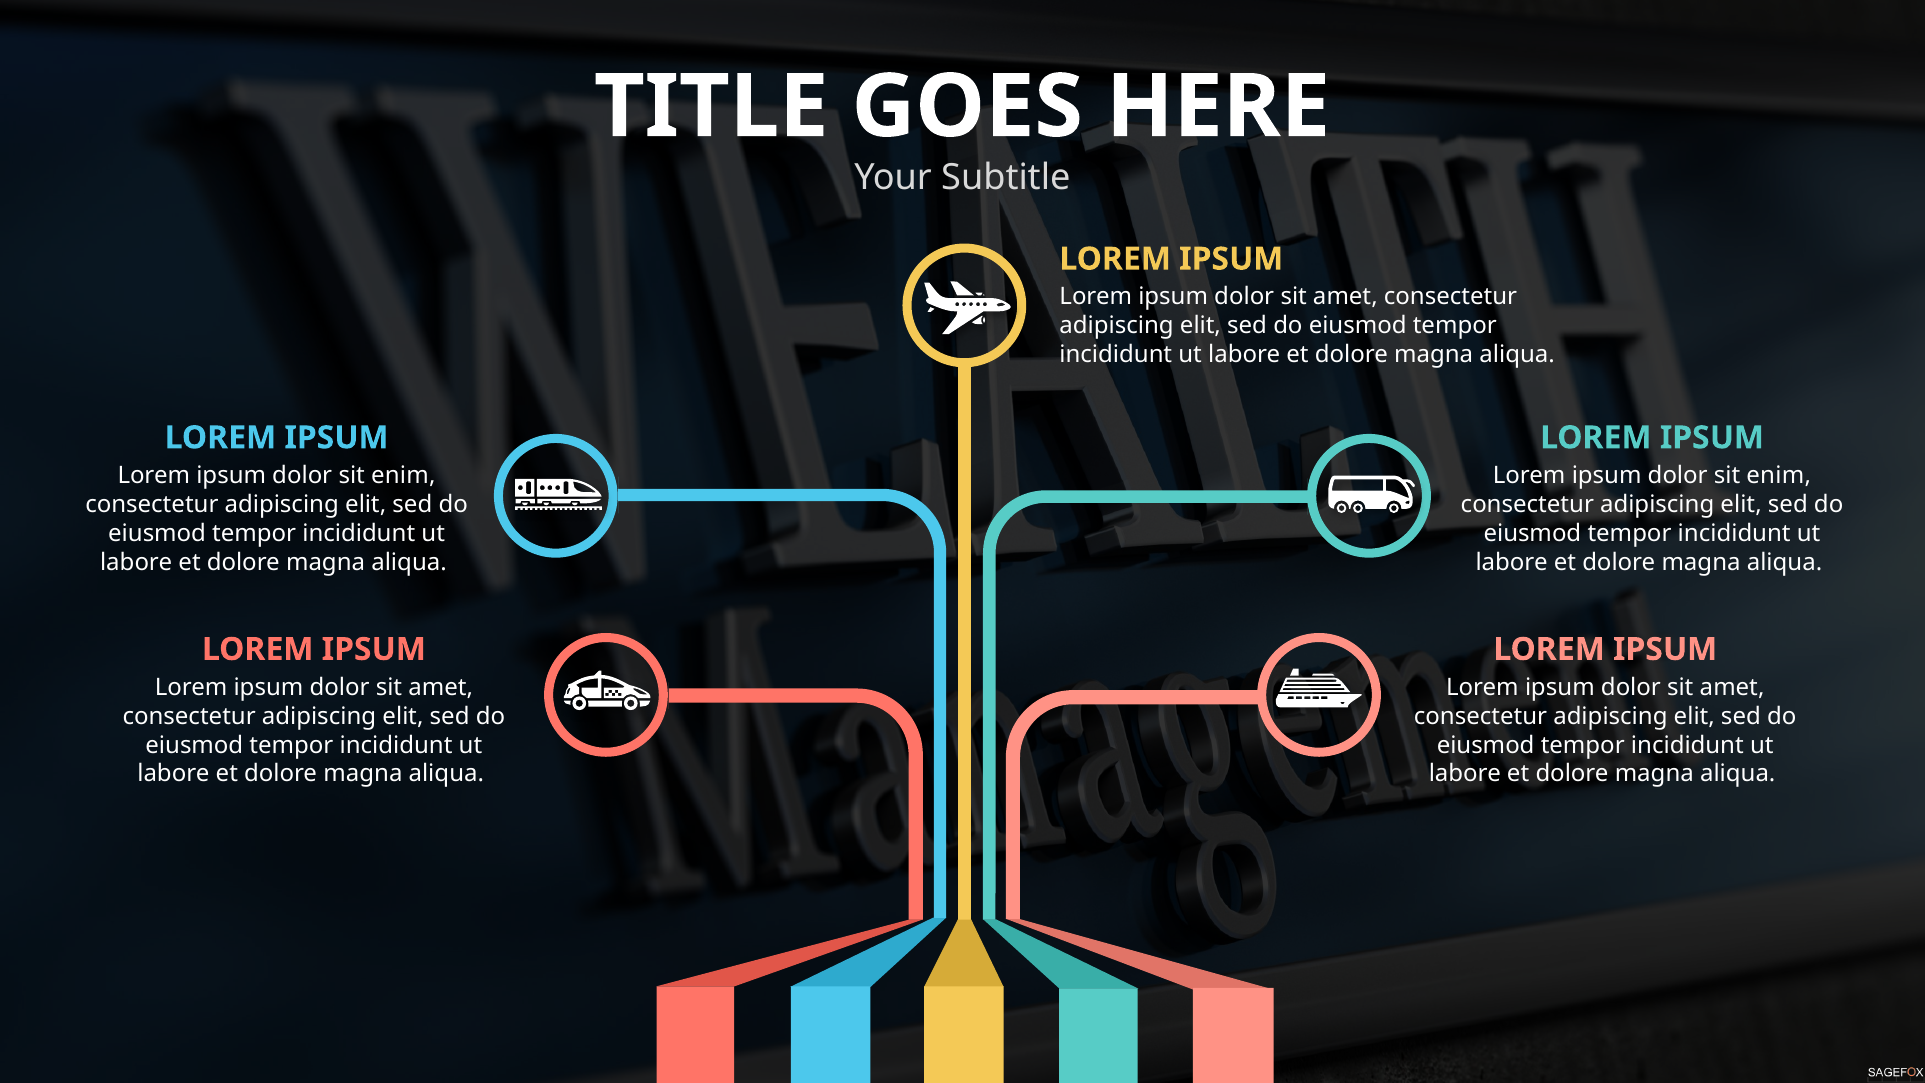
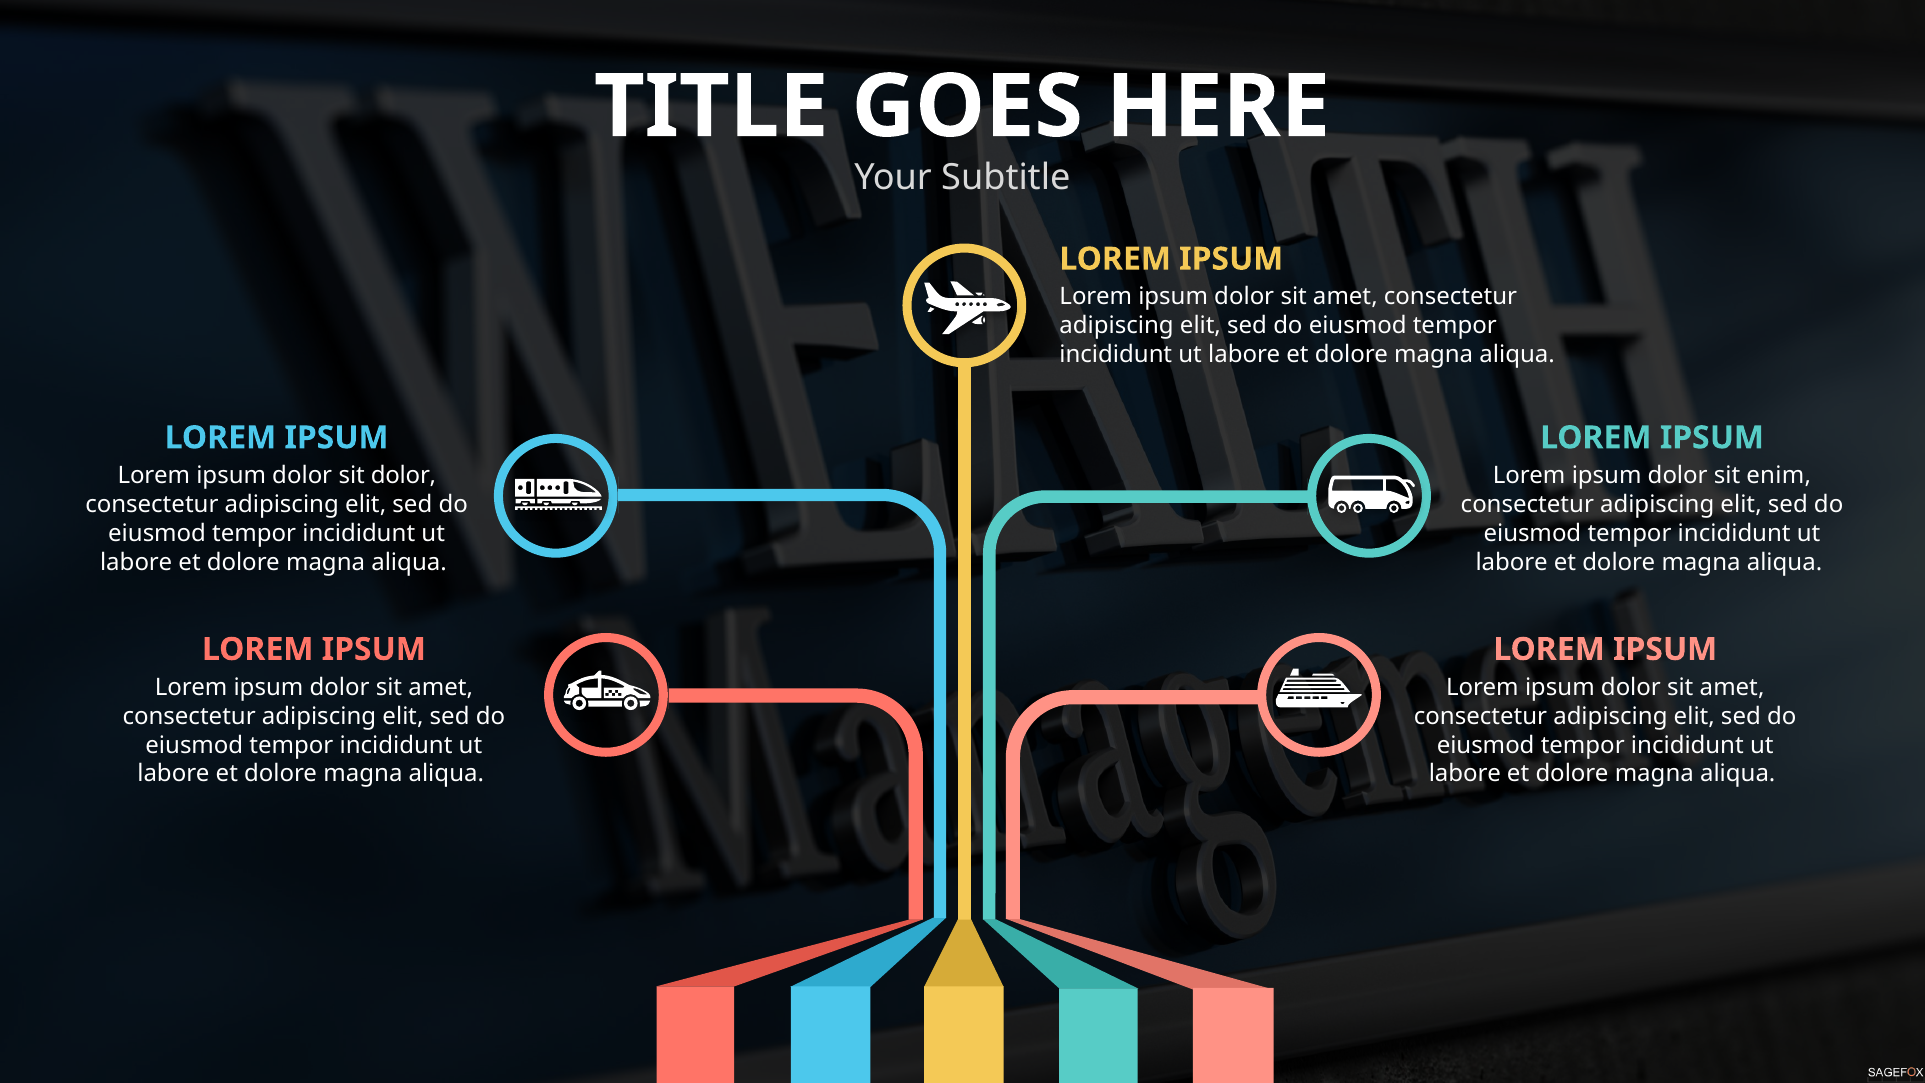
enim at (403, 476): enim -> dolor
